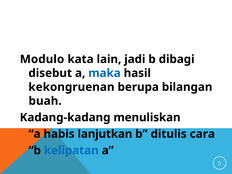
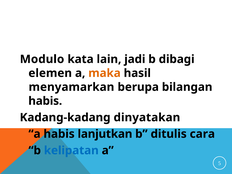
disebut: disebut -> elemen
maka colour: blue -> orange
kekongruenan: kekongruenan -> menyamarkan
buah at (45, 101): buah -> habis
menuliskan: menuliskan -> dinyatakan
